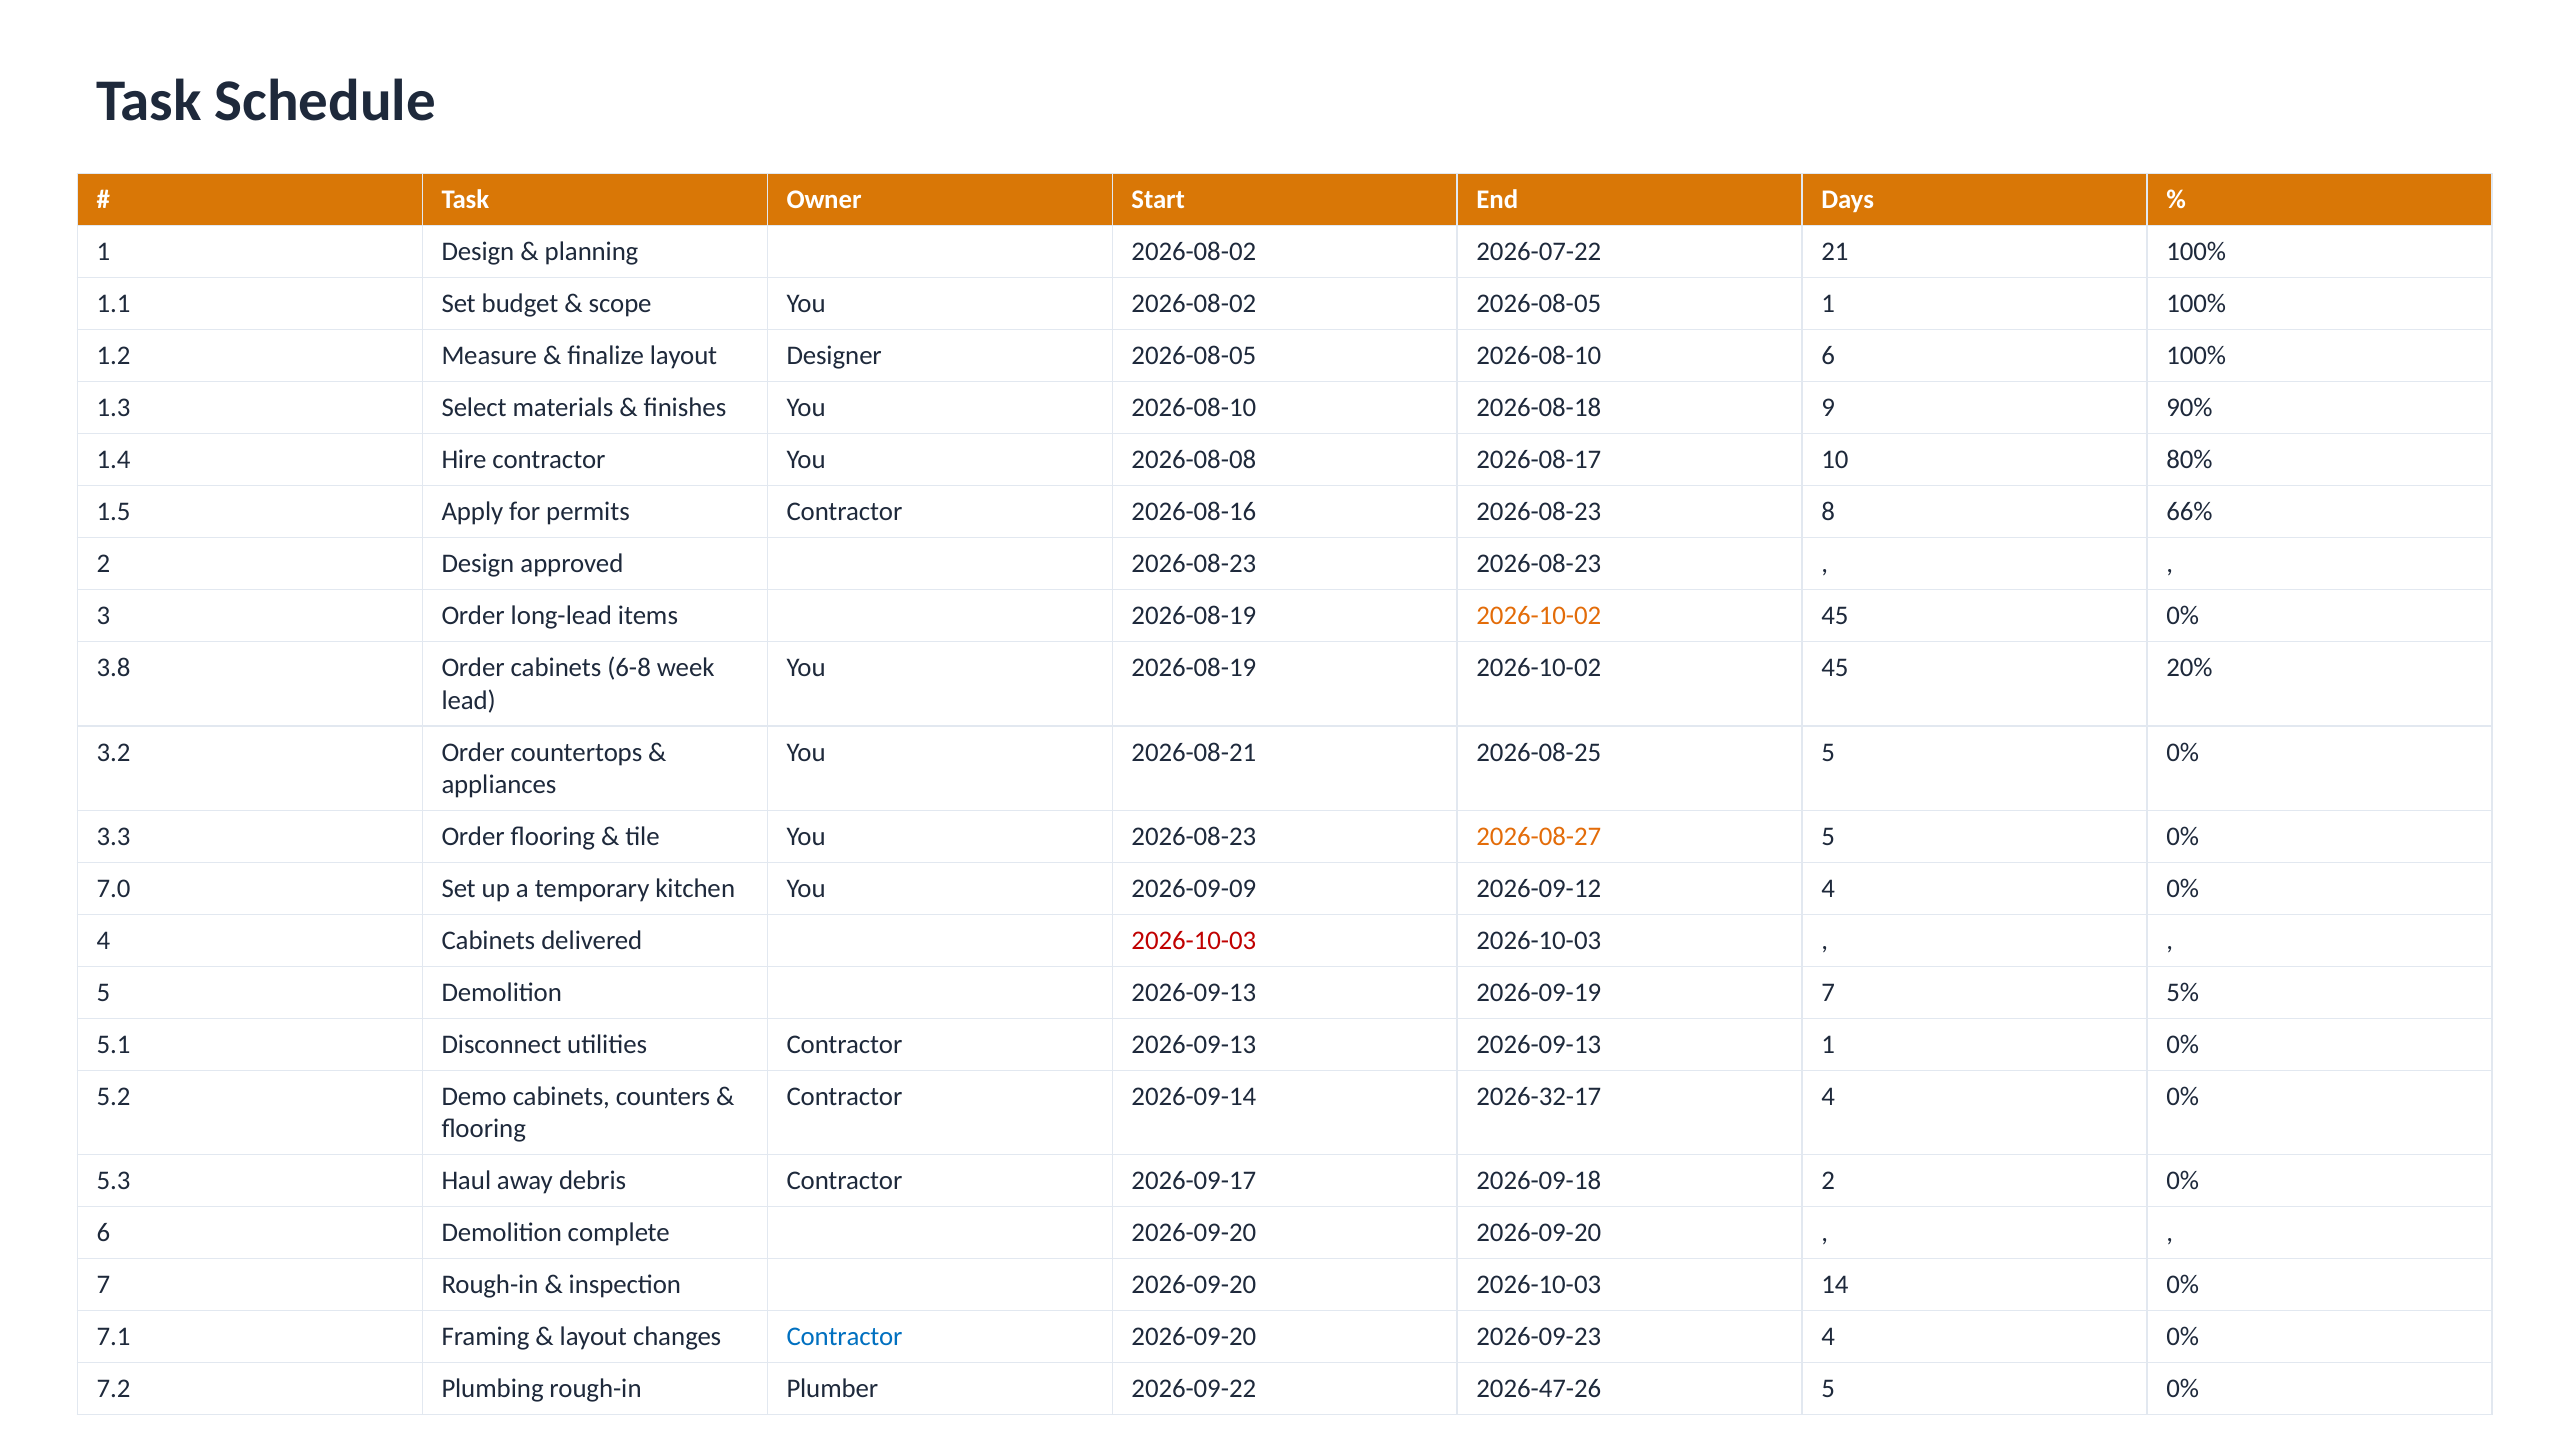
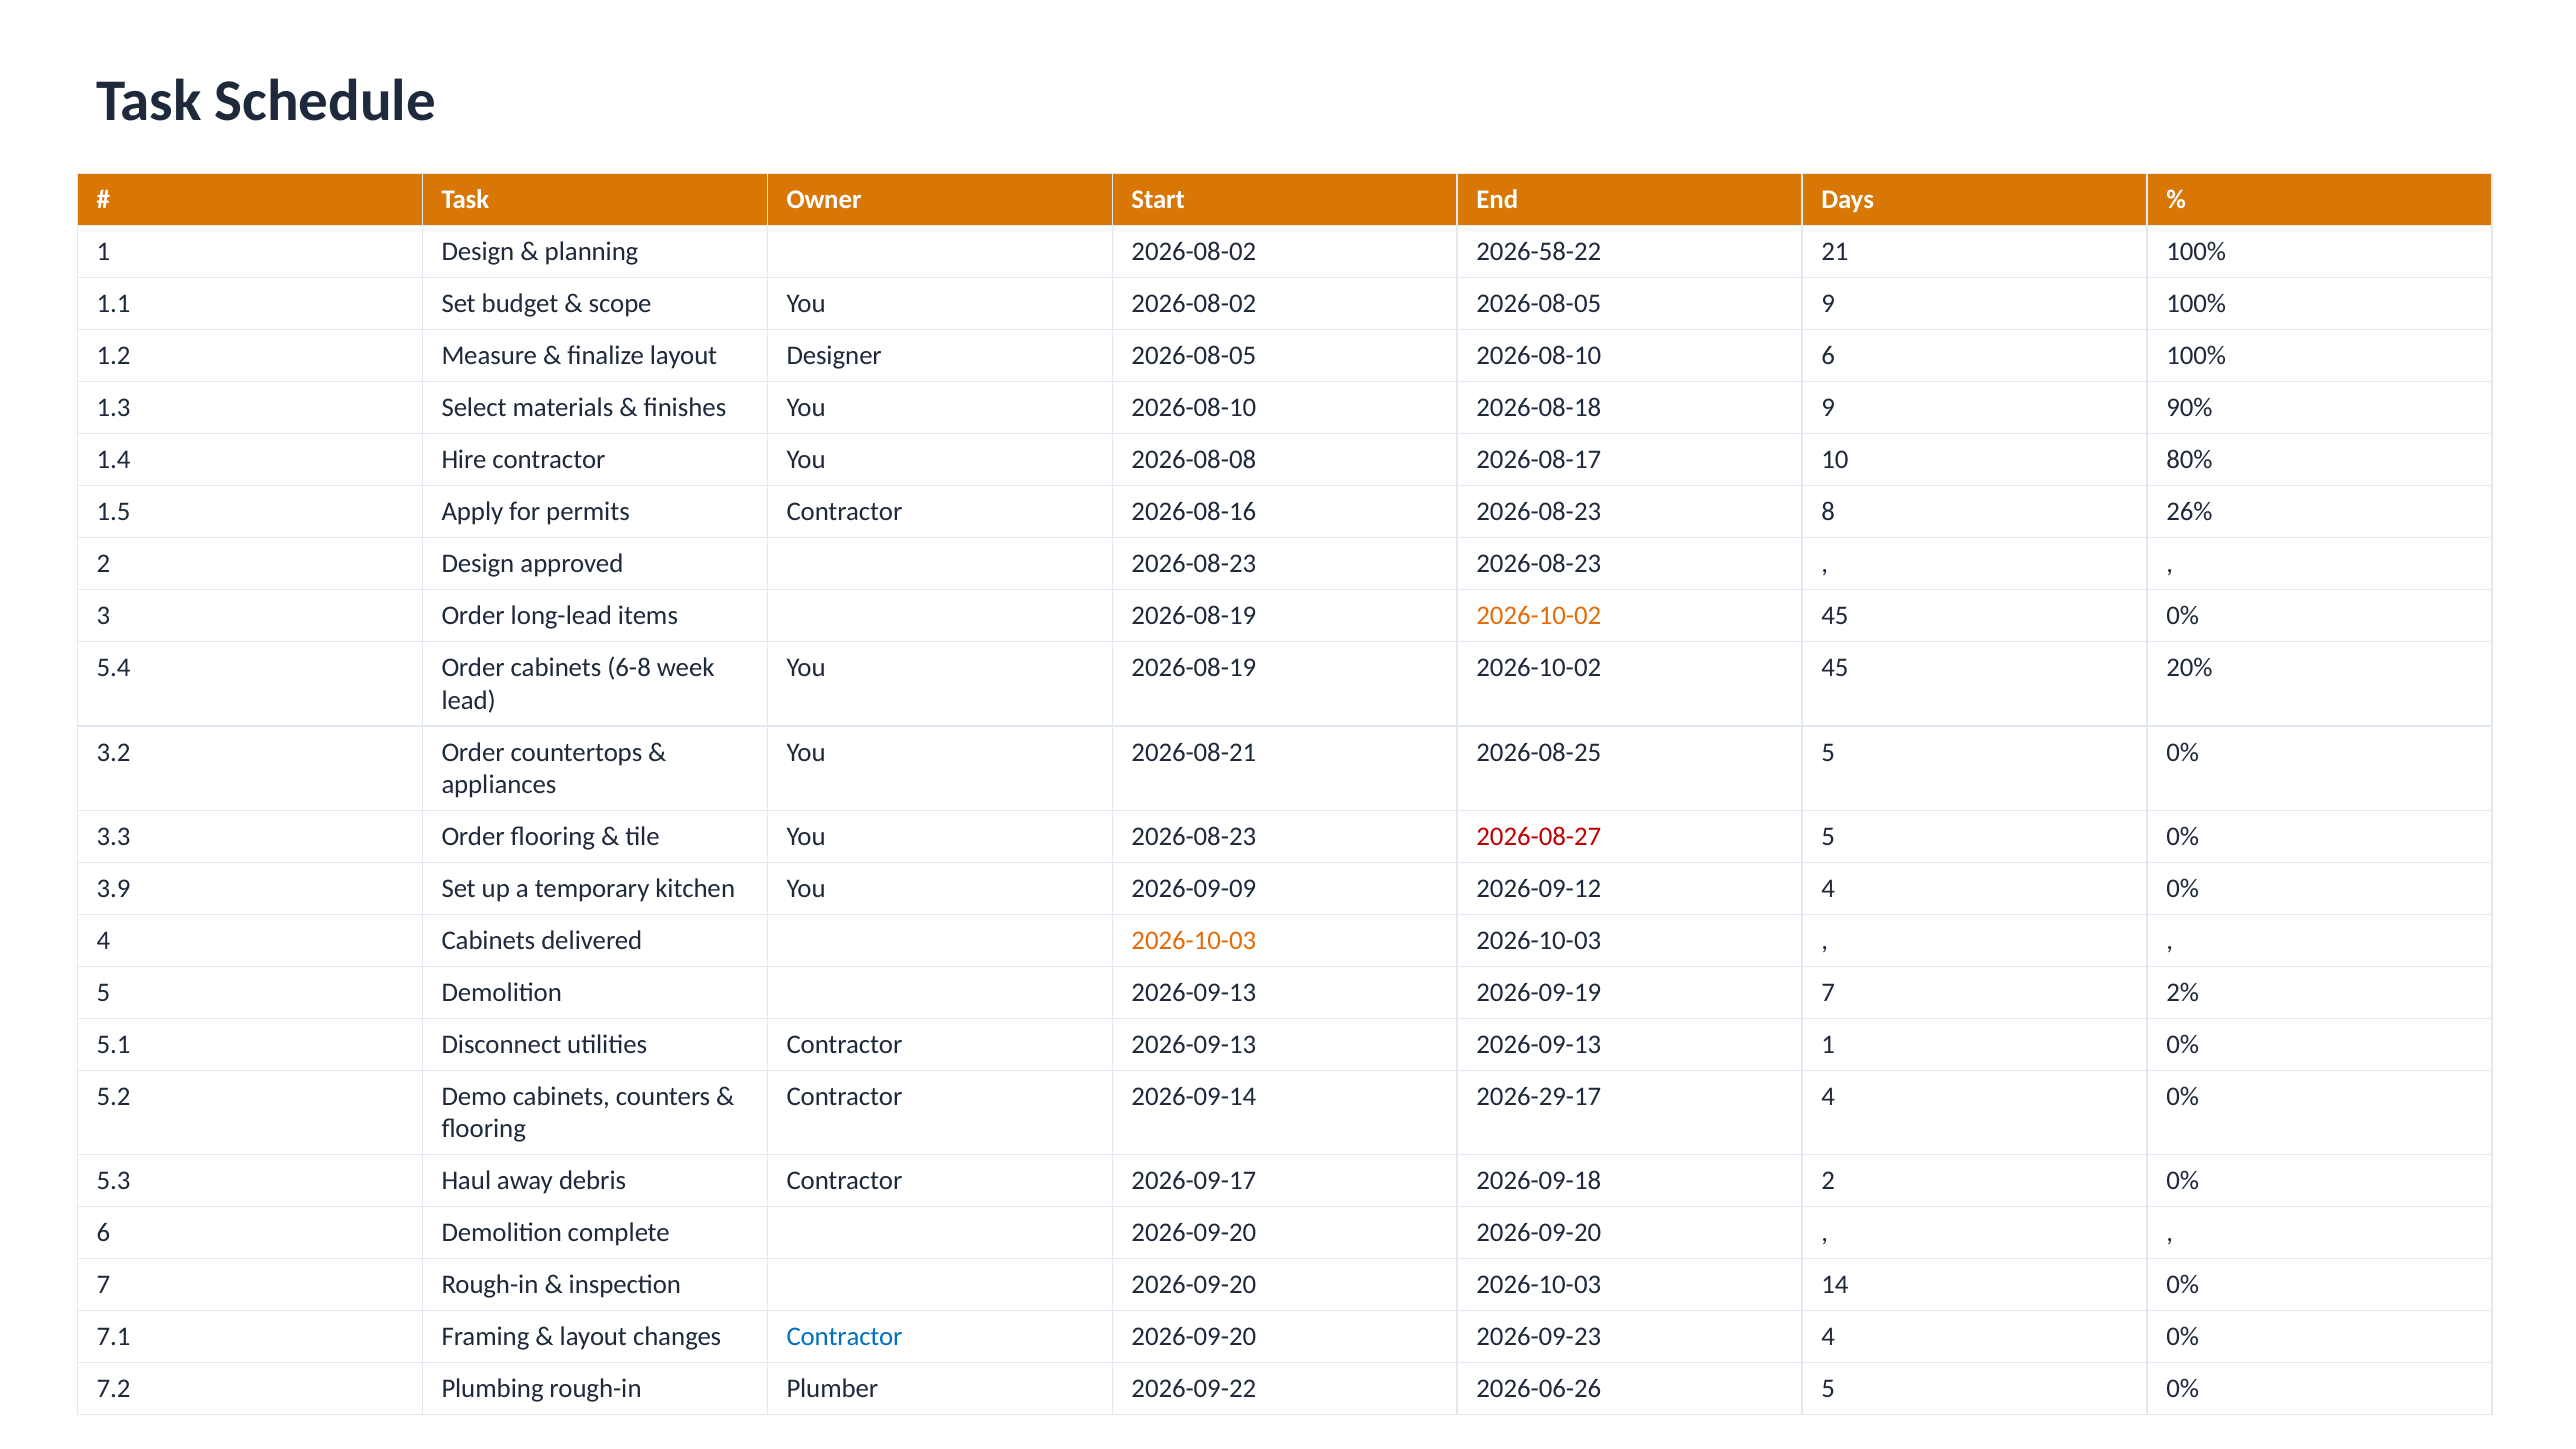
2026-07-22: 2026-07-22 -> 2026-58-22
2026-08-05 1: 1 -> 9
66%: 66% -> 26%
3.8: 3.8 -> 5.4
2026-08-27 colour: orange -> red
7.0: 7.0 -> 3.9
2026-10-03 at (1194, 941) colour: red -> orange
5%: 5% -> 2%
2026-32-17: 2026-32-17 -> 2026-29-17
2026-47-26: 2026-47-26 -> 2026-06-26
